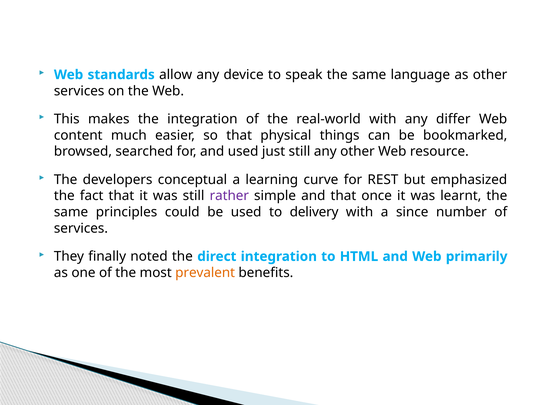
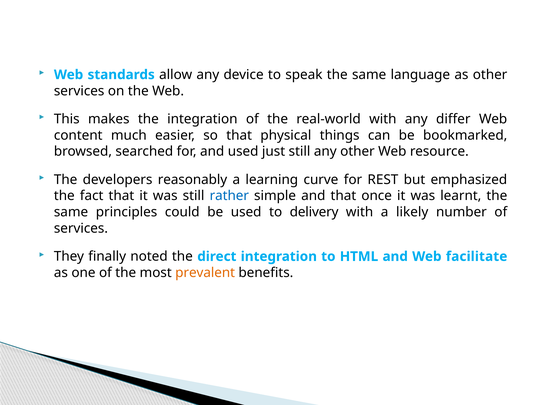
conceptual: conceptual -> reasonably
rather colour: purple -> blue
since: since -> likely
primarily: primarily -> facilitate
